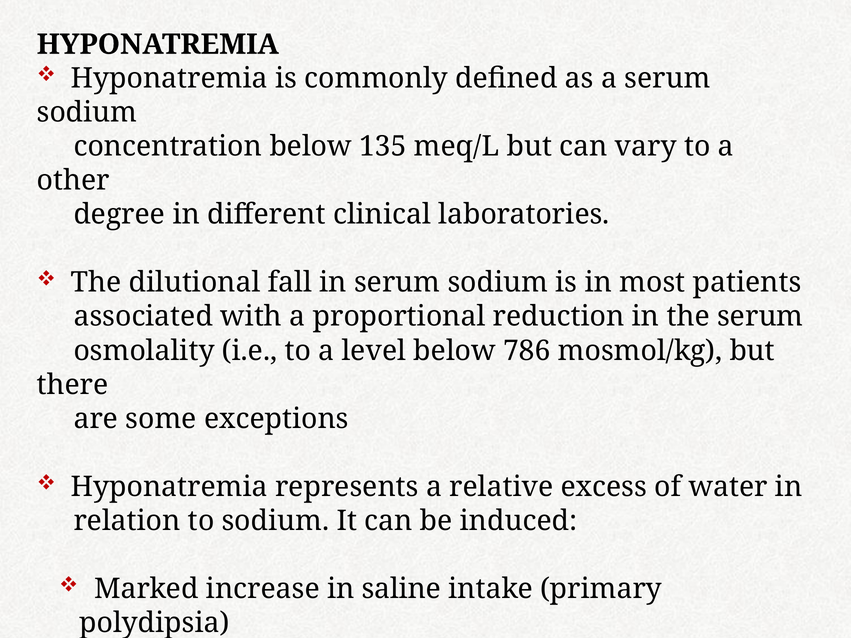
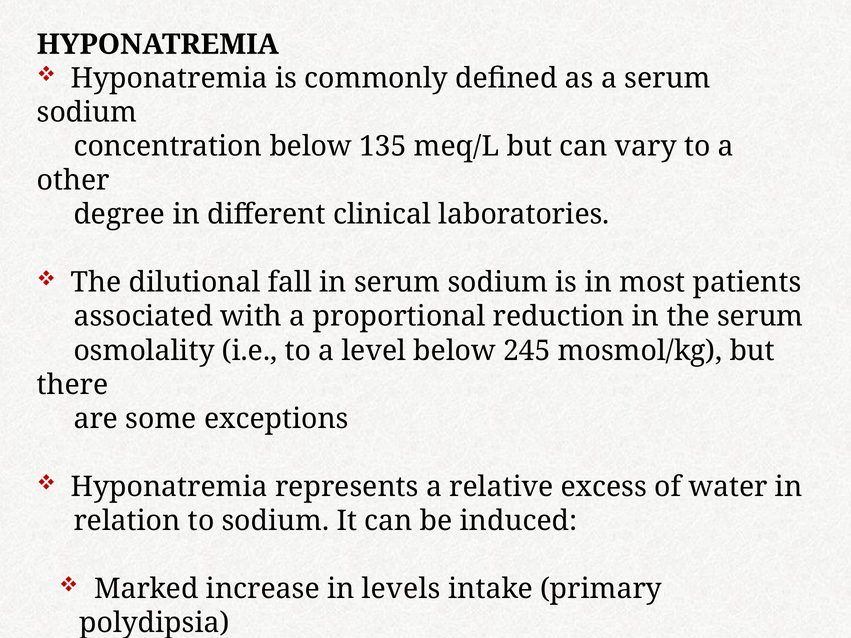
786: 786 -> 245
saline: saline -> levels
